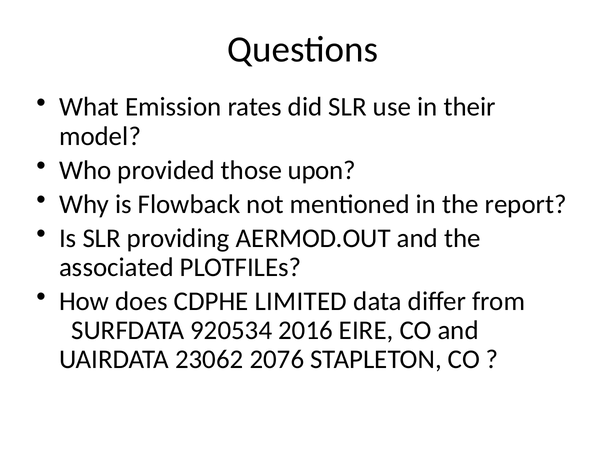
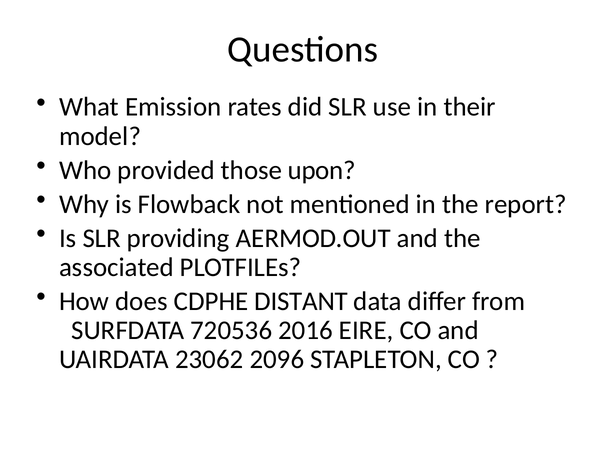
LIMITED: LIMITED -> DISTANT
920534: 920534 -> 720536
2076: 2076 -> 2096
